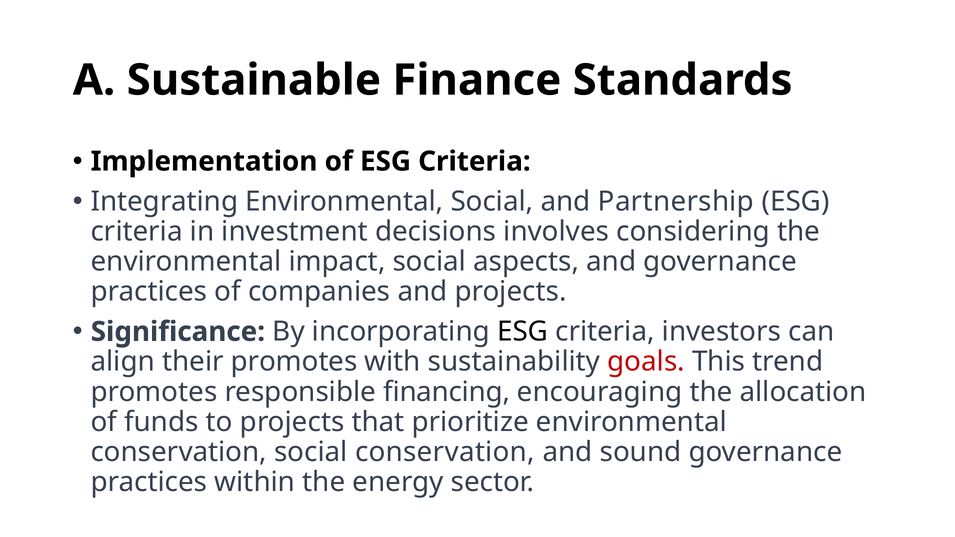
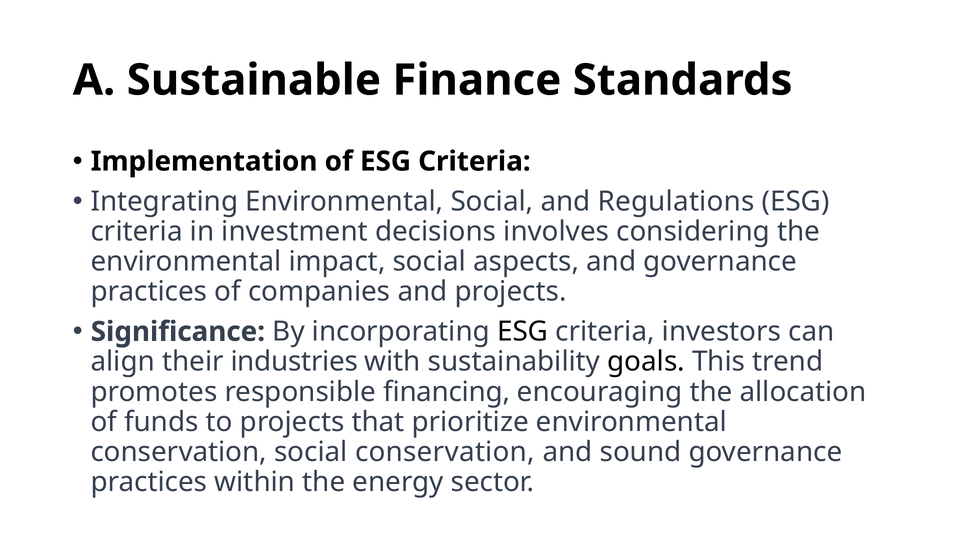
Partnership: Partnership -> Regulations
their promotes: promotes -> industries
goals colour: red -> black
